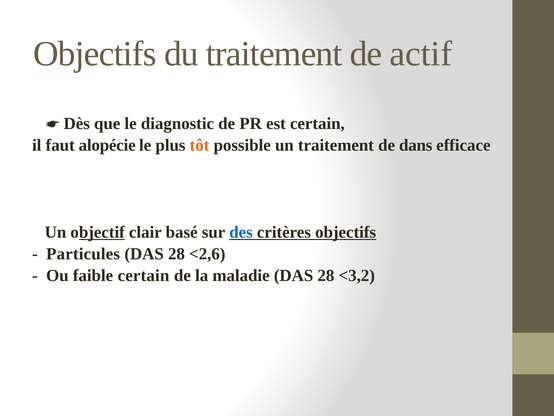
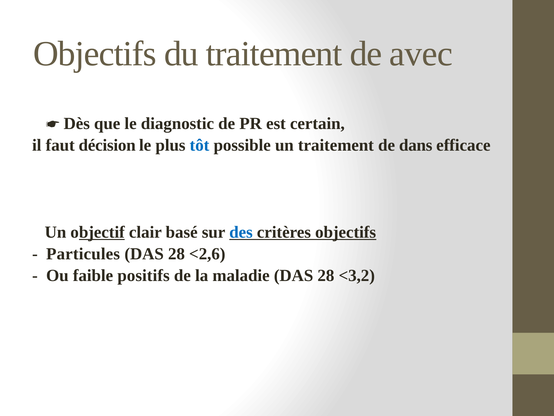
actif: actif -> avec
alopécie: alopécie -> décision
tôt colour: orange -> blue
faible certain: certain -> positifs
